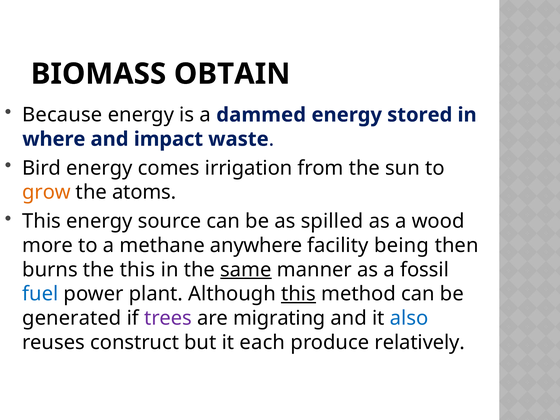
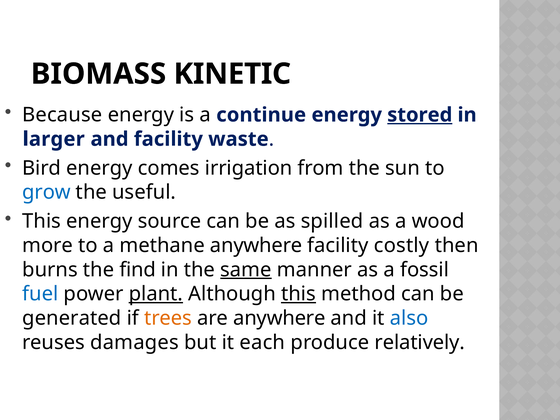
OBTAIN: OBTAIN -> KINETIC
dammed: dammed -> continue
stored underline: none -> present
where: where -> larger
and impact: impact -> facility
grow colour: orange -> blue
atoms: atoms -> useful
being: being -> costly
the this: this -> find
plant underline: none -> present
trees colour: purple -> orange
are migrating: migrating -> anywhere
construct: construct -> damages
